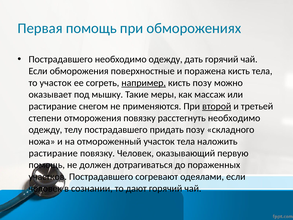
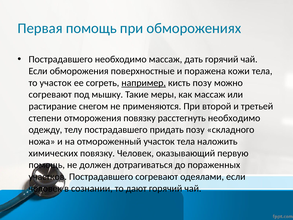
Пострадавшего необходимо одежду: одежду -> массаж
поражена кисть: кисть -> кожи
оказывает at (50, 94): оказывает -> согревают
второй underline: present -> none
растирание at (53, 153): растирание -> химических
